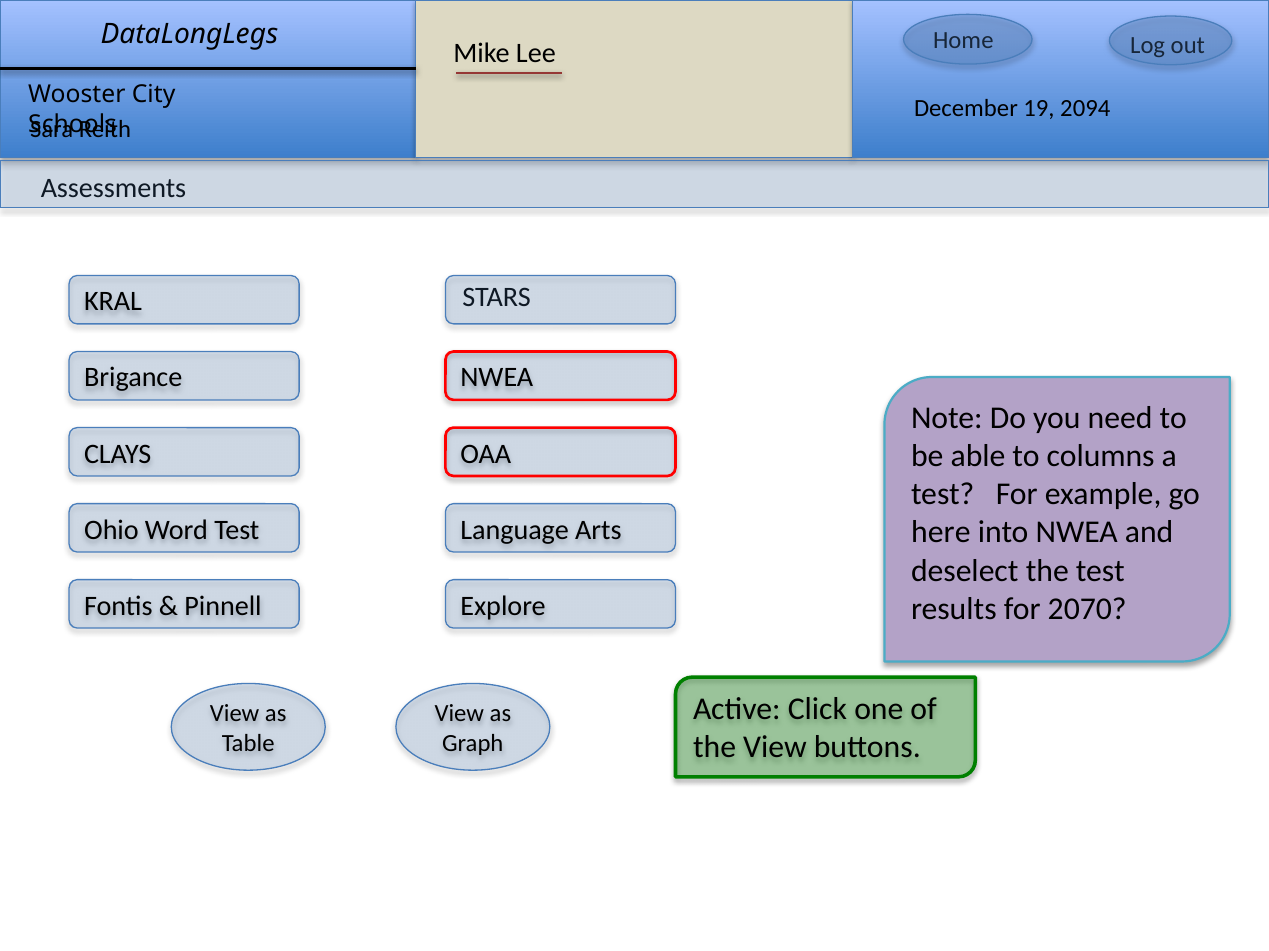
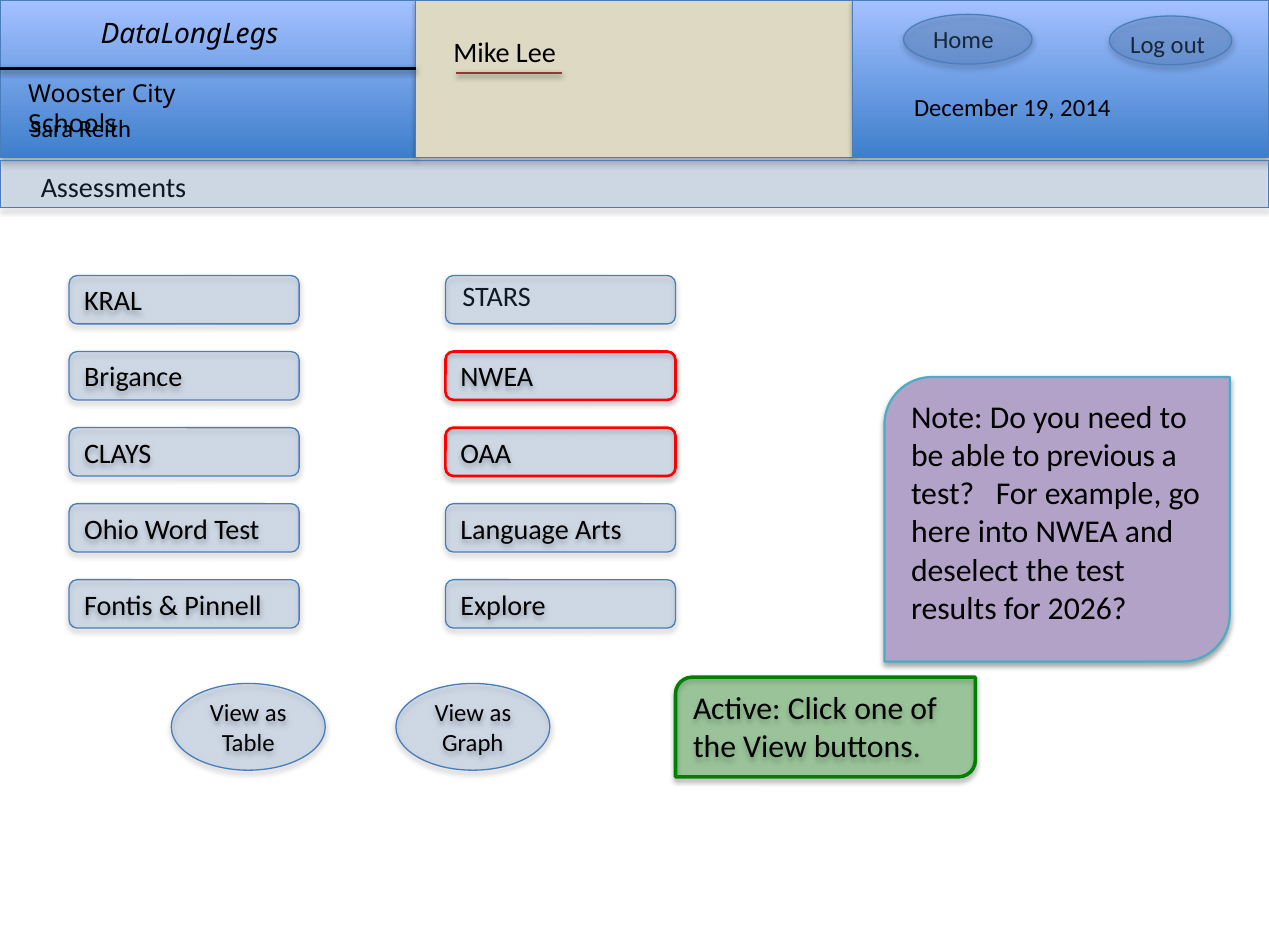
2094: 2094 -> 2014
columns: columns -> previous
2070: 2070 -> 2026
